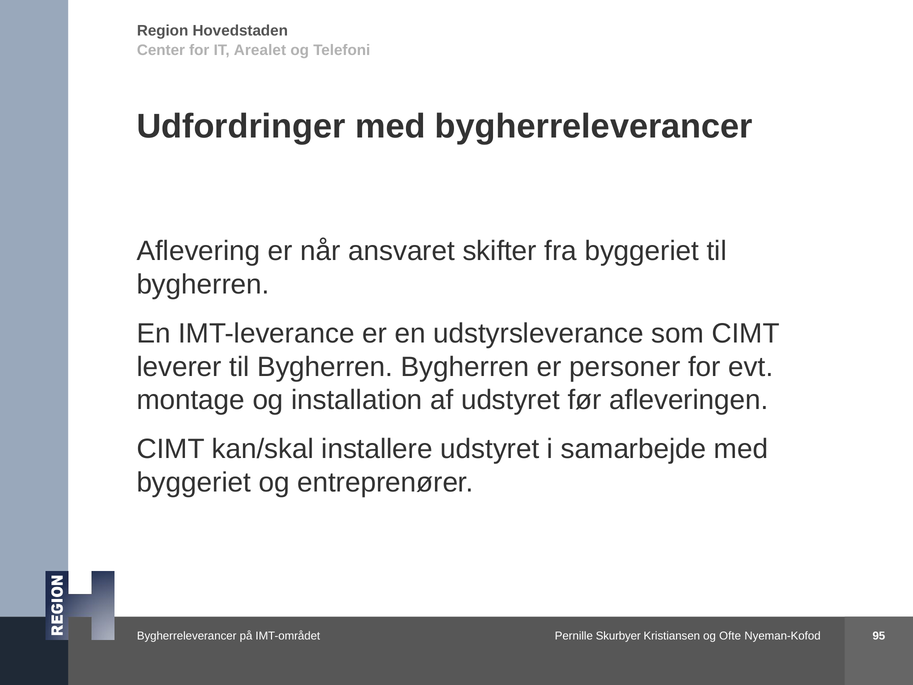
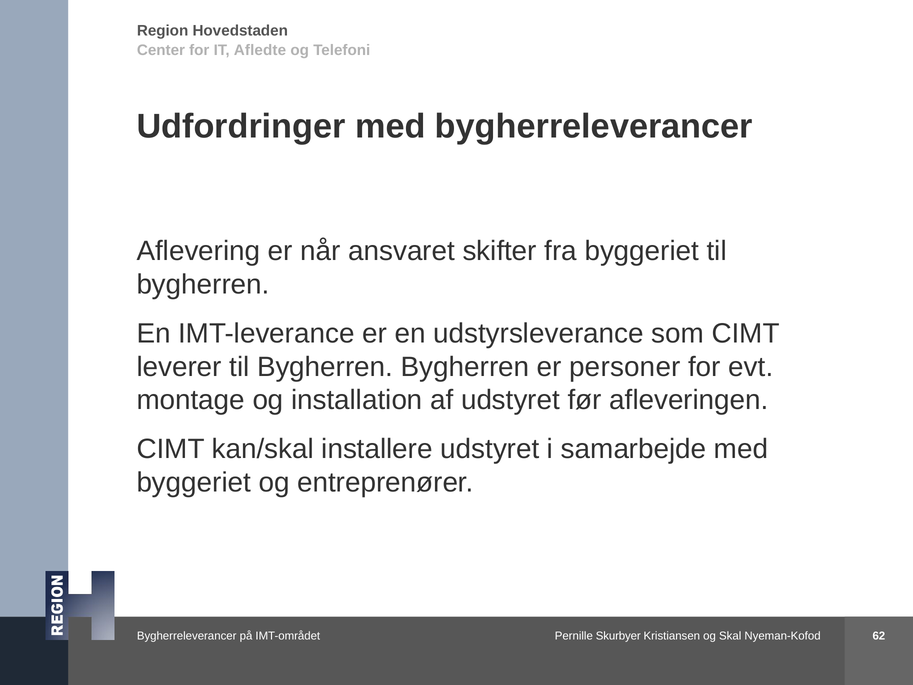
Arealet: Arealet -> Afledte
Ofte: Ofte -> Skal
95: 95 -> 62
